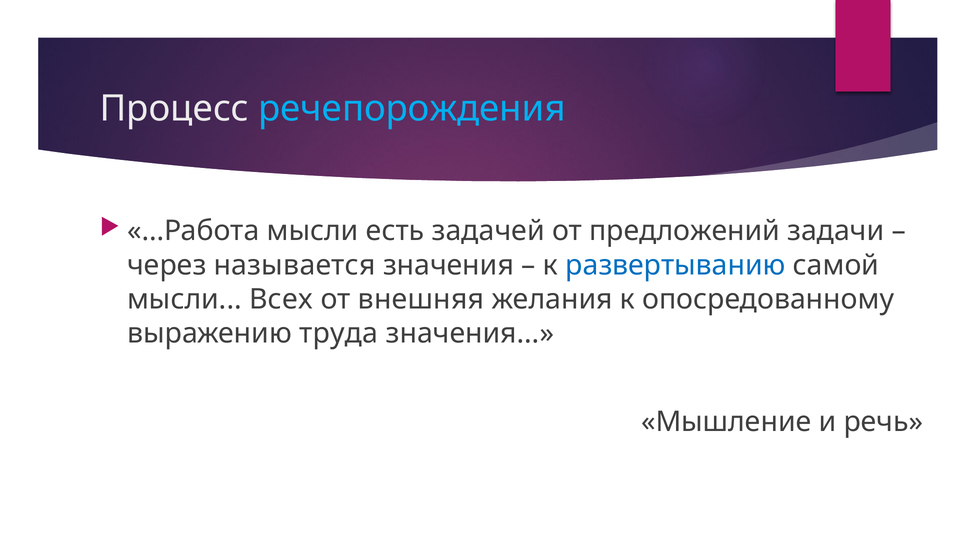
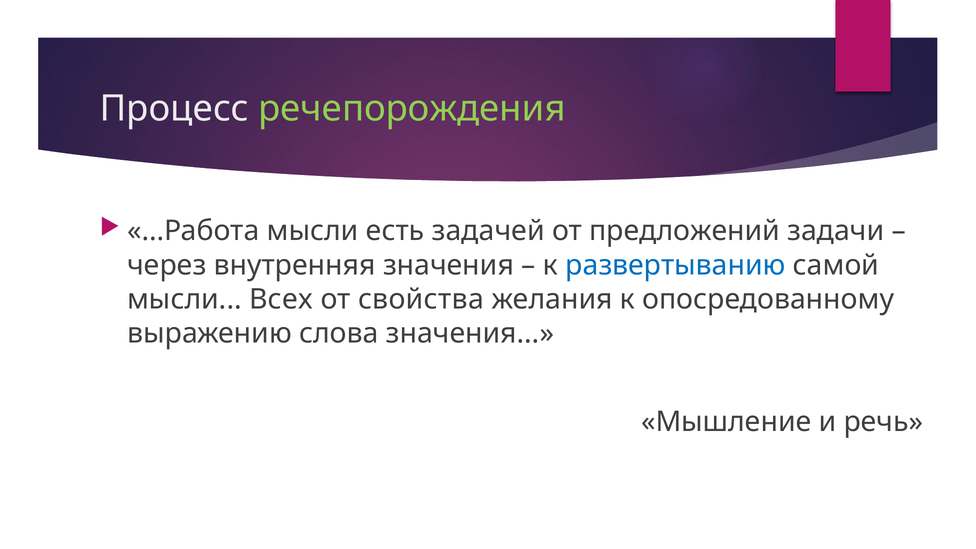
речепорождения colour: light blue -> light green
называется: называется -> внутренняя
внешняя: внешняя -> свойства
труда: труда -> слова
